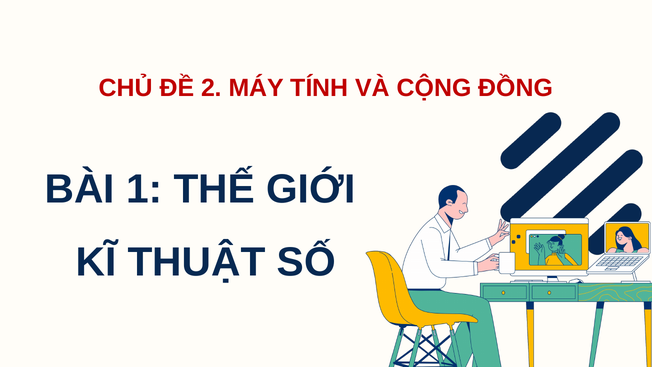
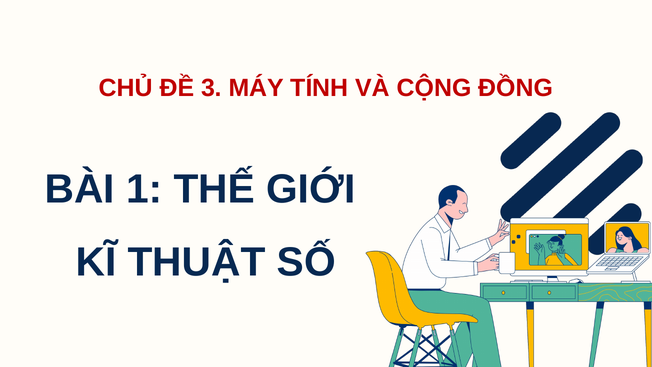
2: 2 -> 3
